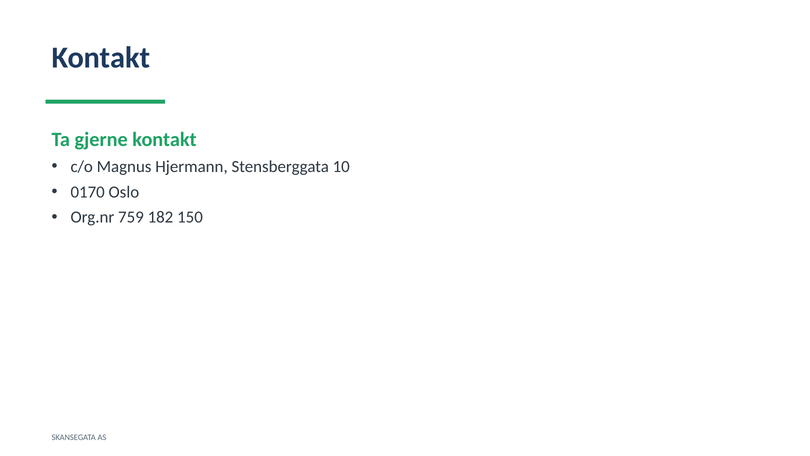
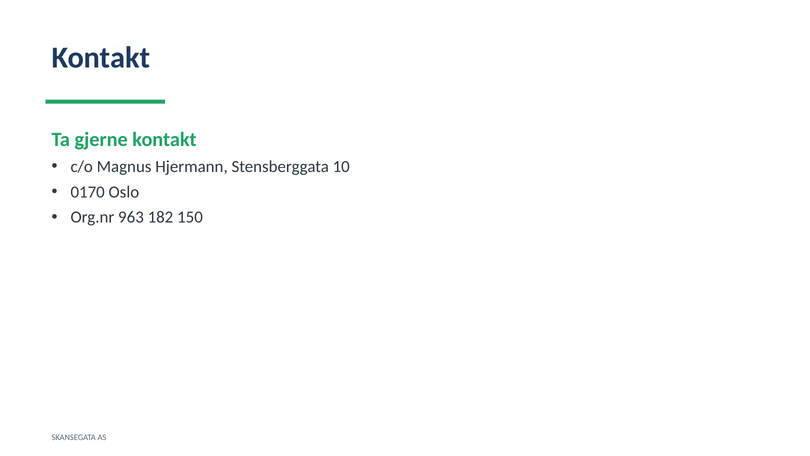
759: 759 -> 963
